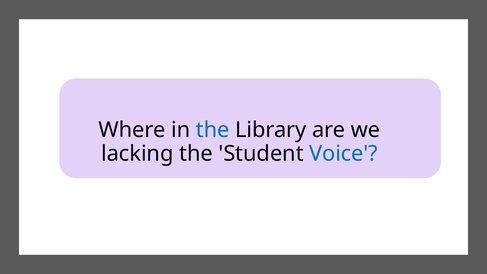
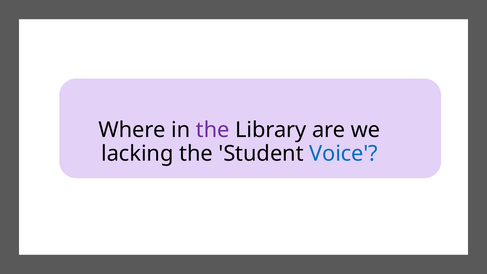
the at (213, 130) colour: blue -> purple
